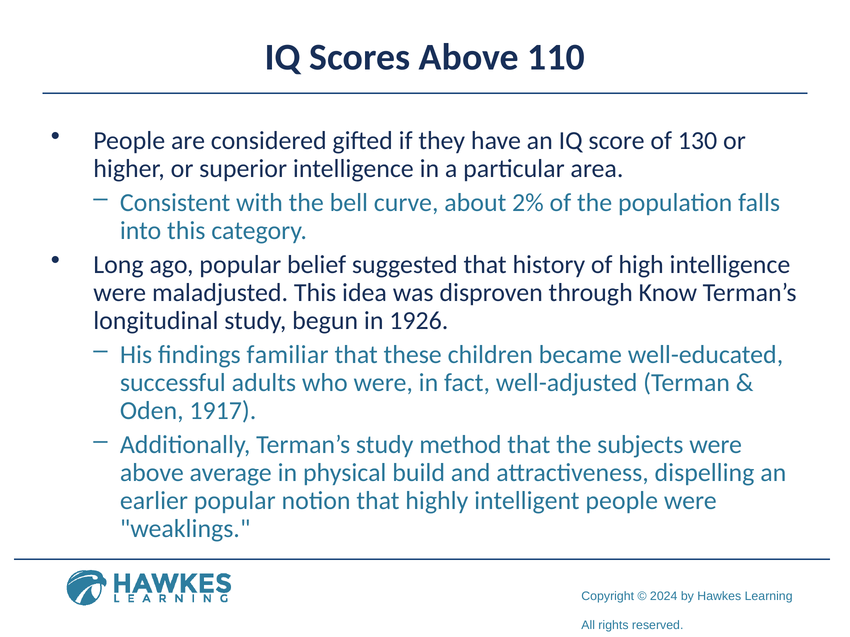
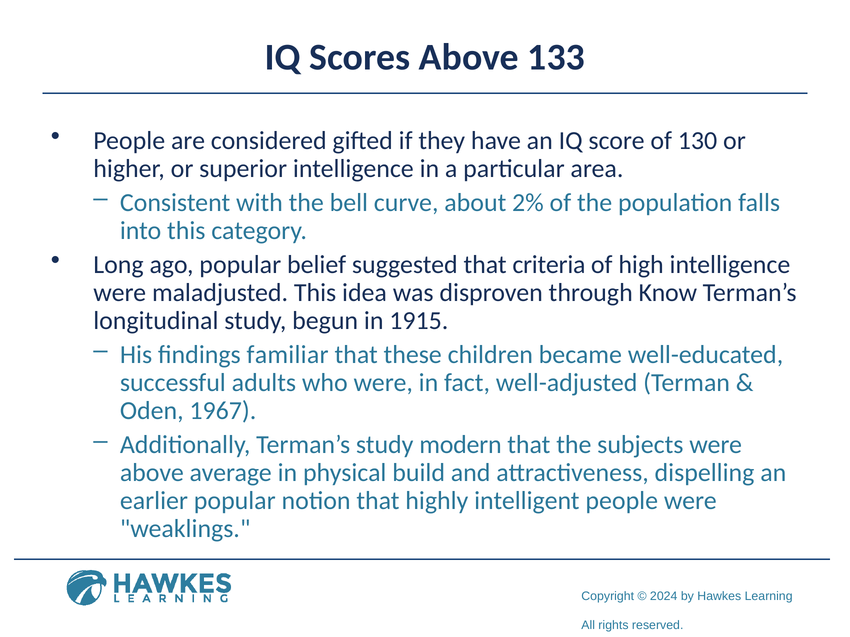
110: 110 -> 133
history: history -> criteria
1926: 1926 -> 1915
1917: 1917 -> 1967
method: method -> modern
